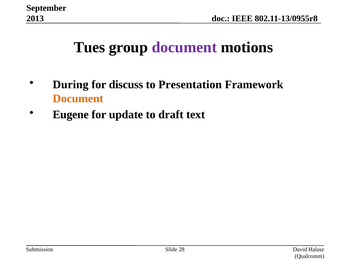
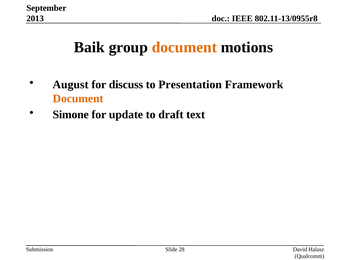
Tues: Tues -> Baik
document at (184, 47) colour: purple -> orange
During: During -> August
Eugene: Eugene -> Simone
